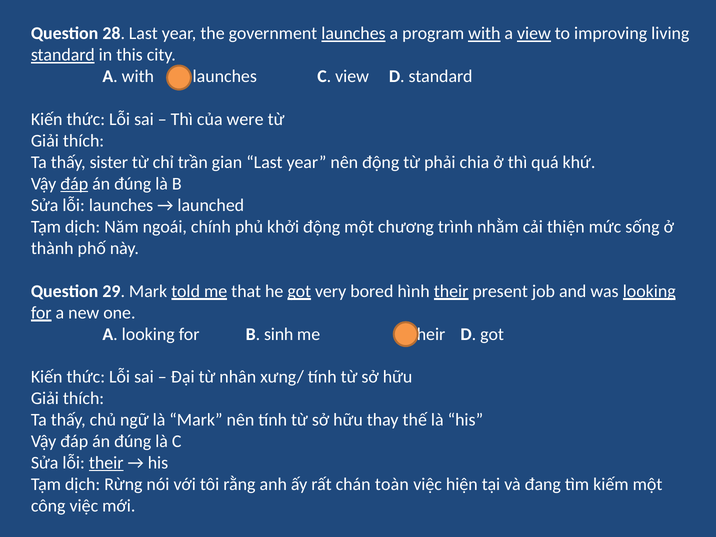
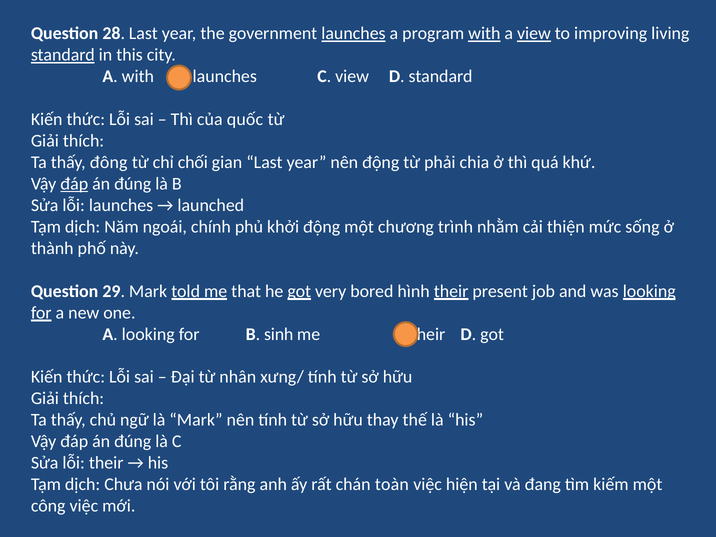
were: were -> quốc
sister: sister -> đông
trần: trần -> chối
their at (106, 463) underline: present -> none
Rừng: Rừng -> Chưa
